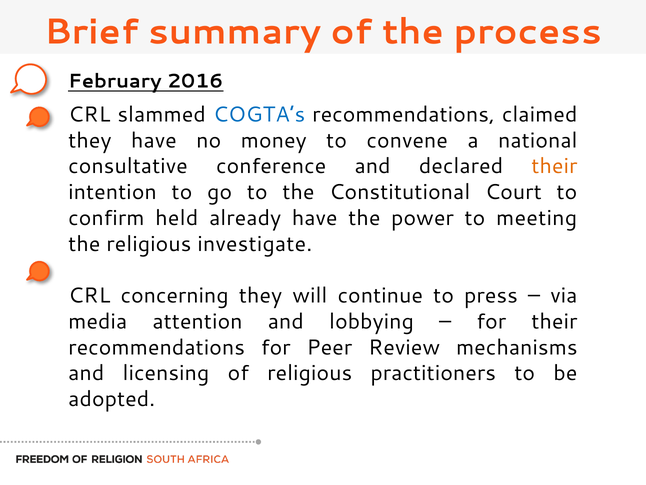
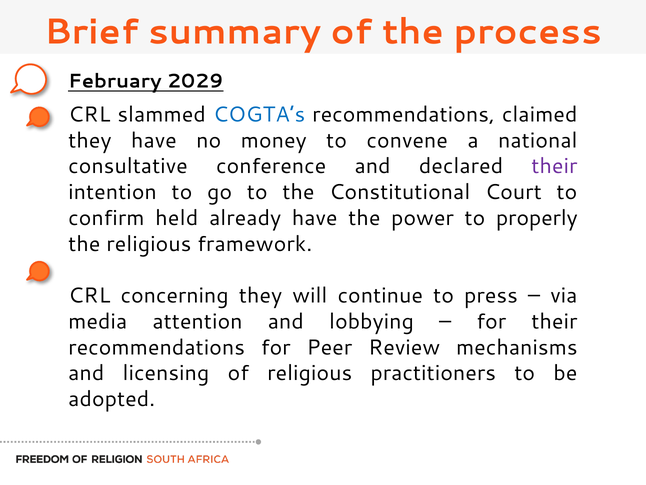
2016: 2016 -> 2029
their at (554, 166) colour: orange -> purple
meeting: meeting -> properly
investigate: investigate -> framework
